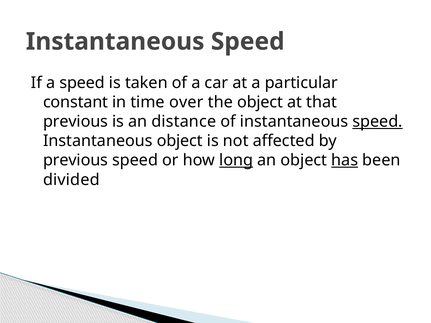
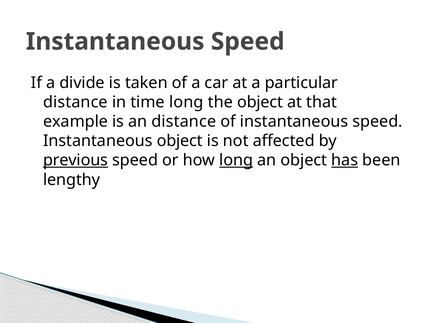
a speed: speed -> divide
constant at (76, 102): constant -> distance
time over: over -> long
previous at (76, 122): previous -> example
speed at (378, 122) underline: present -> none
previous at (76, 160) underline: none -> present
divided: divided -> lengthy
